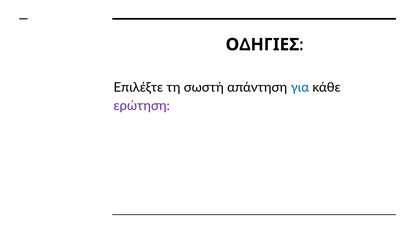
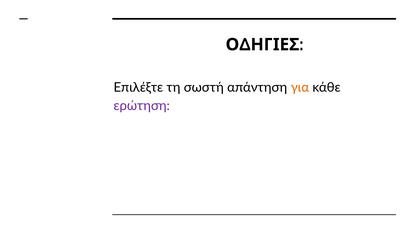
για colour: blue -> orange
